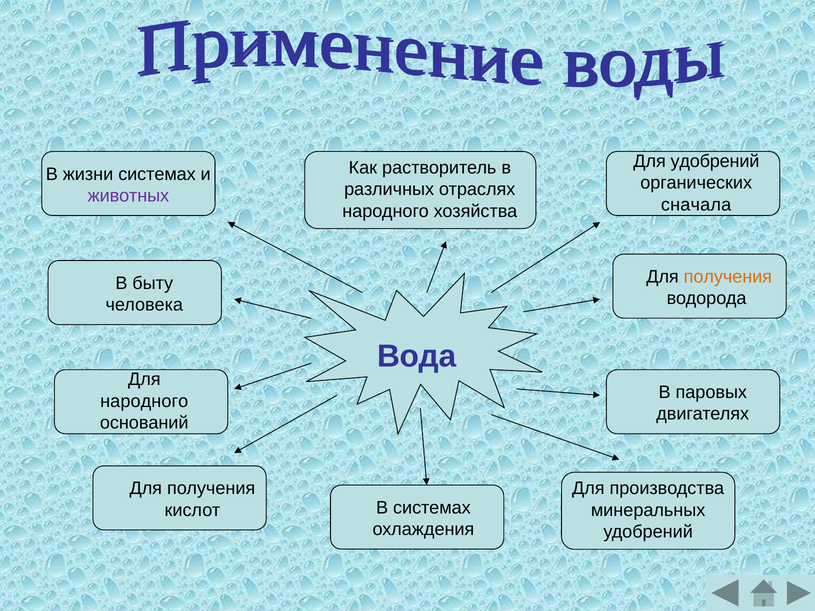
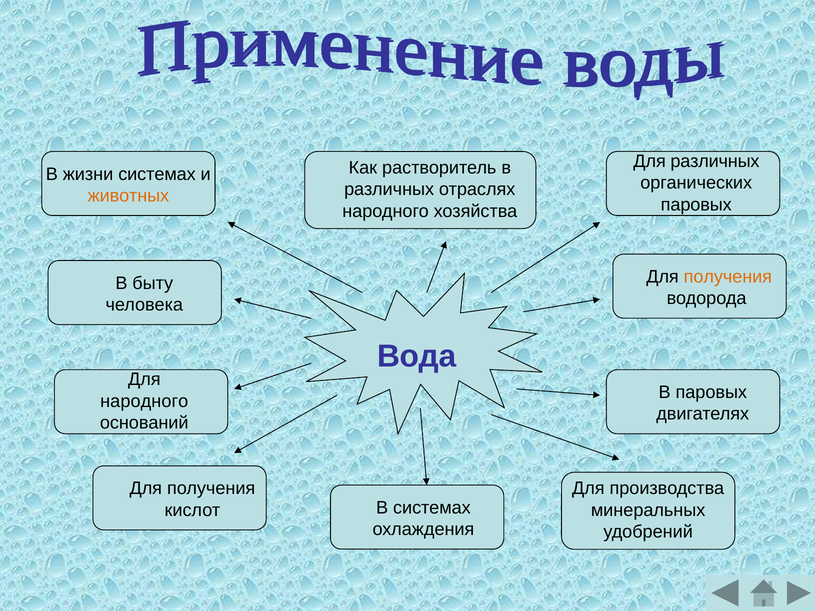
Для удобрений: удобрений -> различных
животных colour: purple -> orange
сначала at (696, 205): сначала -> паровых
